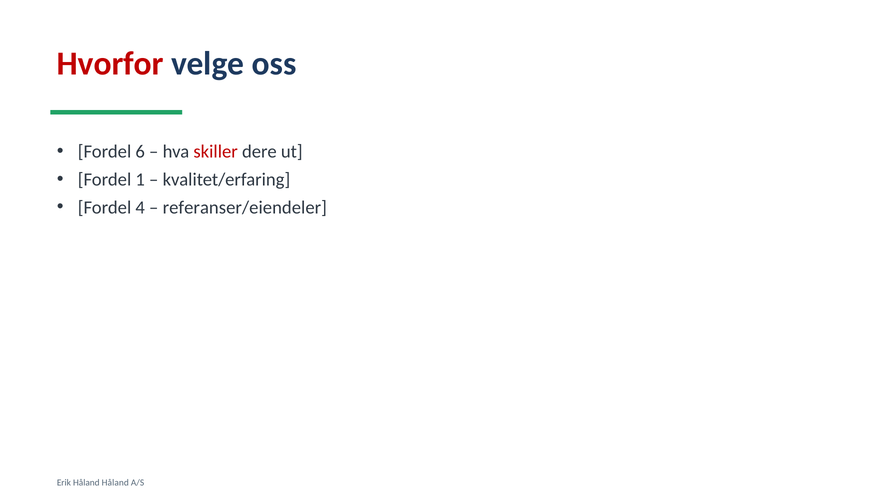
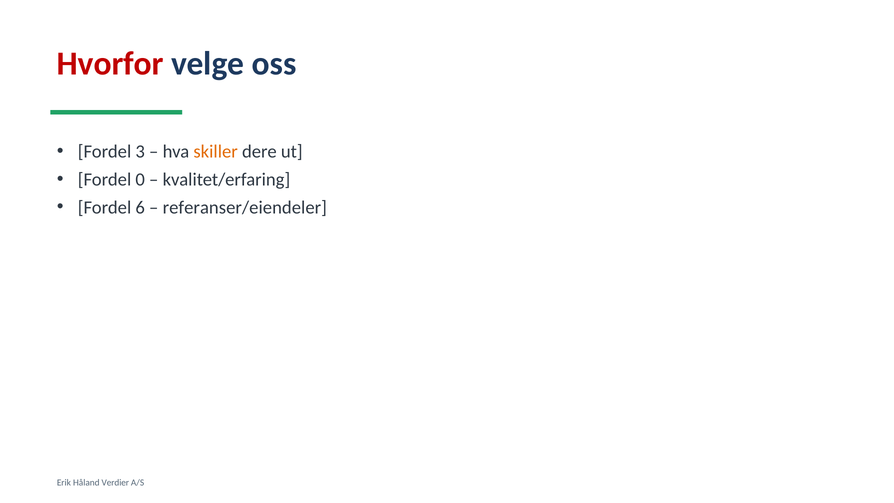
6: 6 -> 3
skiller colour: red -> orange
1: 1 -> 0
4: 4 -> 6
Håland Håland: Håland -> Verdier
